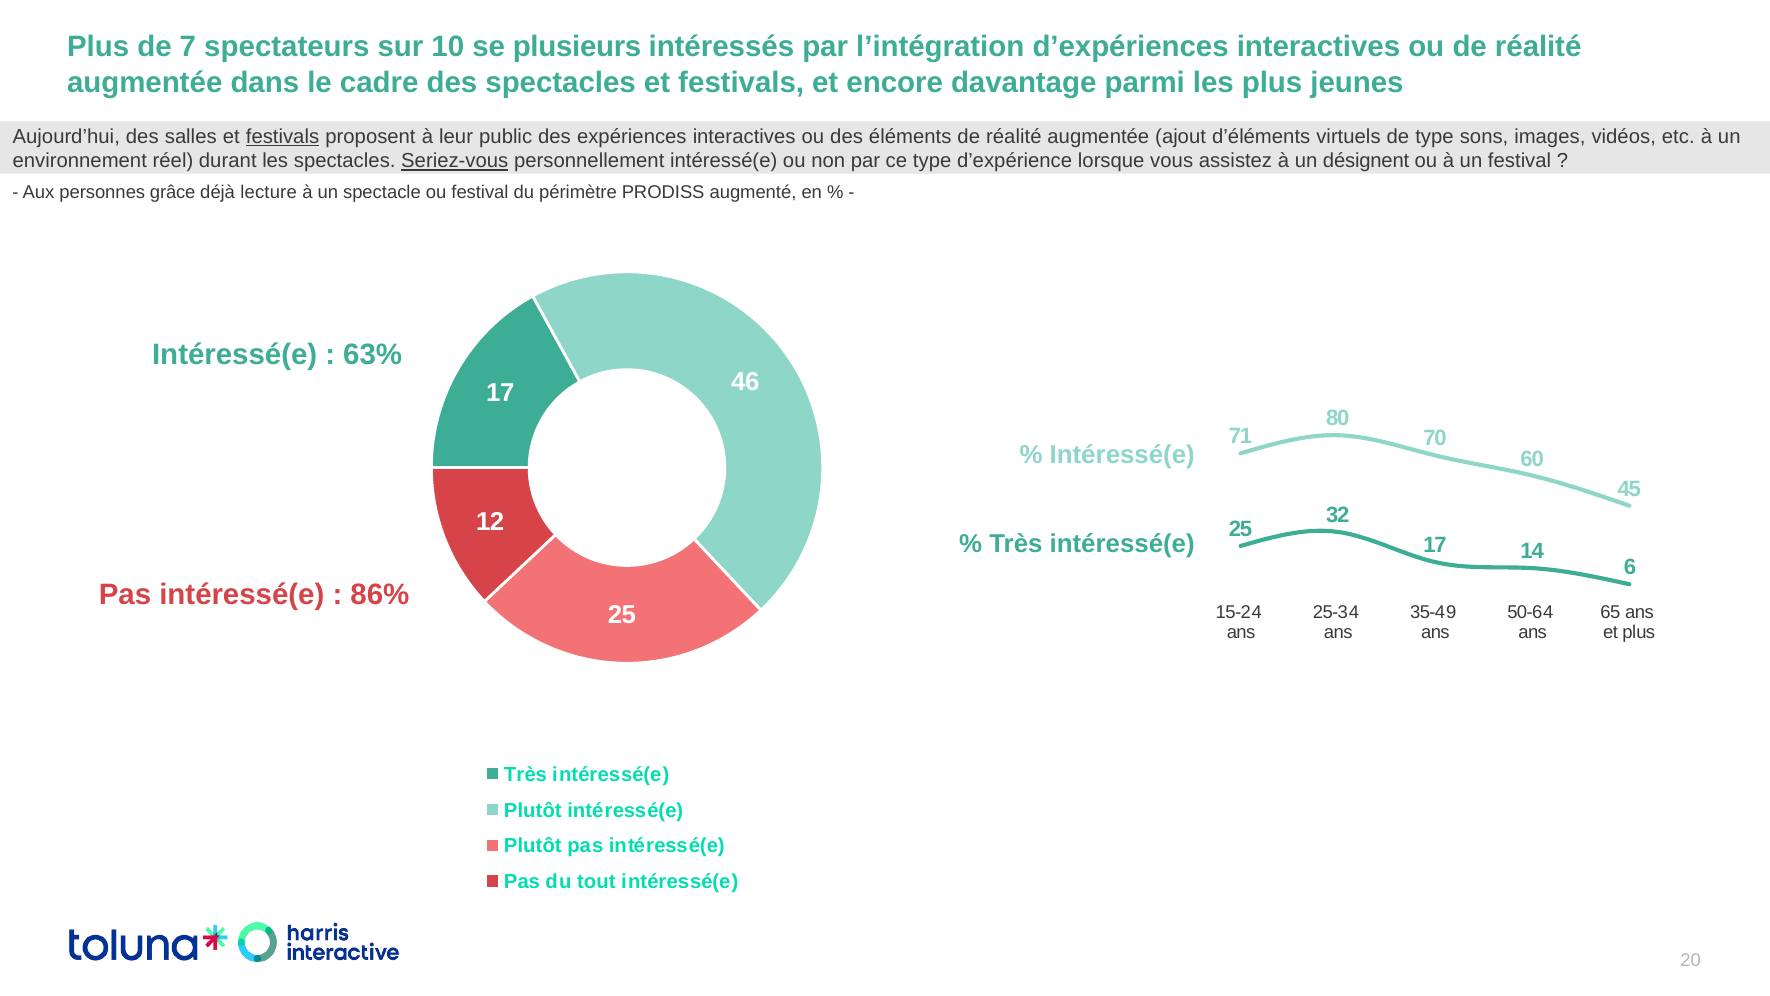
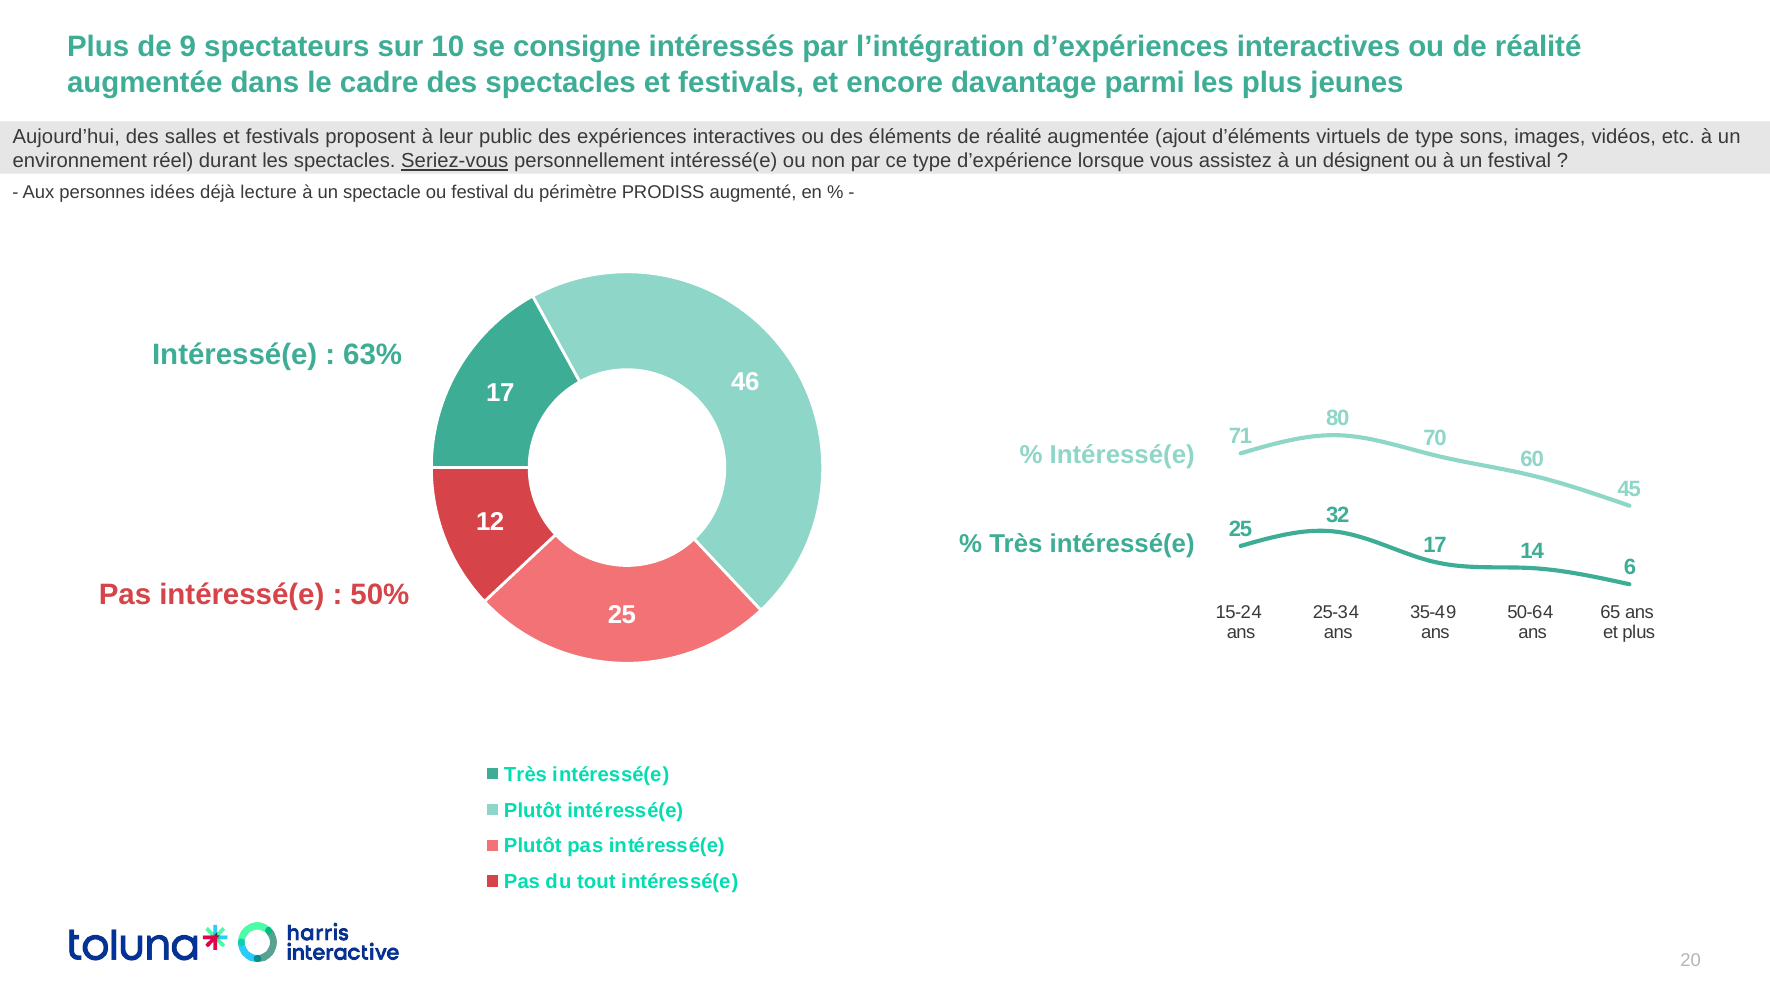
7: 7 -> 9
plusieurs: plusieurs -> consigne
festivals at (283, 137) underline: present -> none
grâce: grâce -> idées
86%: 86% -> 50%
